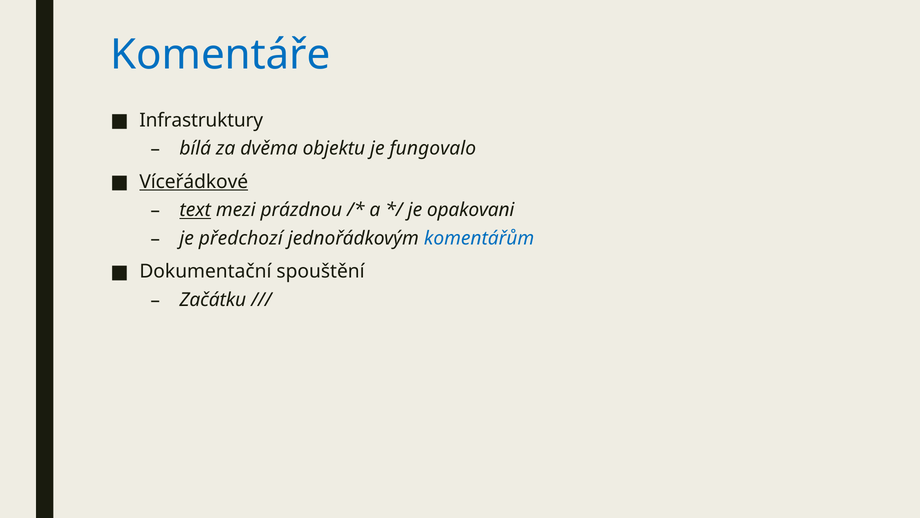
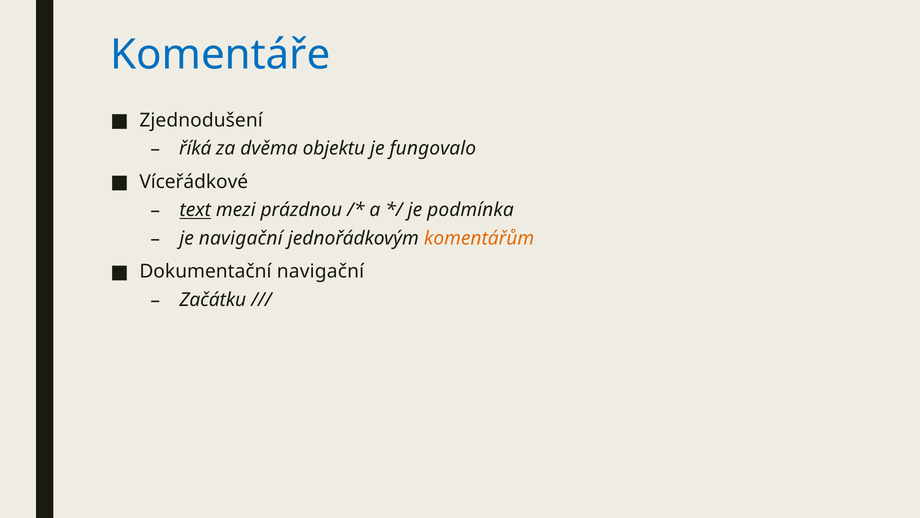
Infrastruktury: Infrastruktury -> Zjednodušení
bílá: bílá -> říká
Víceřádkové underline: present -> none
opakovani: opakovani -> podmínka
je předchozí: předchozí -> navigační
komentářům colour: blue -> orange
Dokumentační spouštění: spouštění -> navigační
